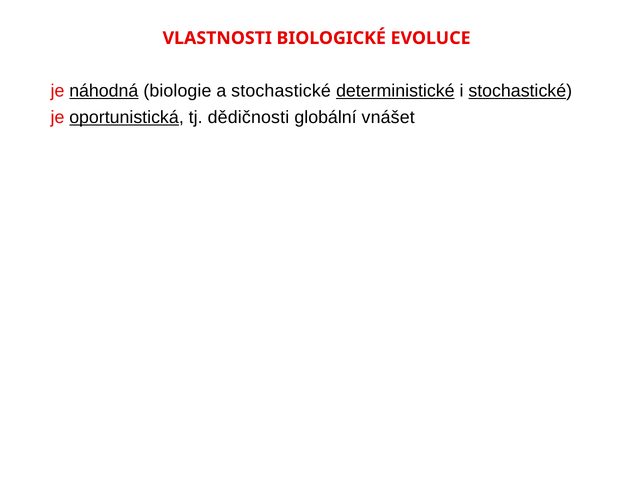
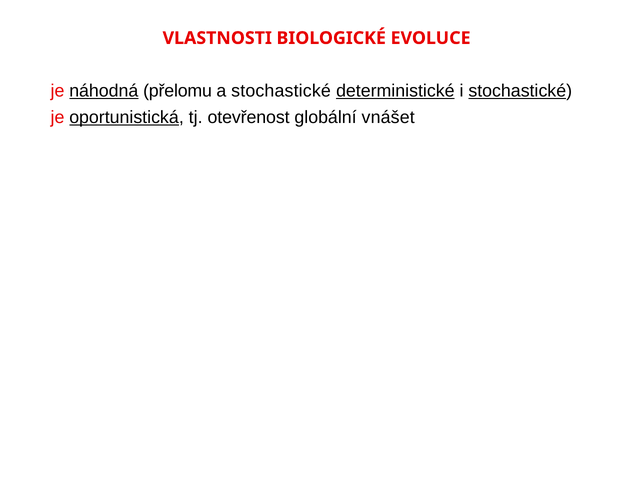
biologie: biologie -> přelomu
dědičnosti: dědičnosti -> otevřenost
